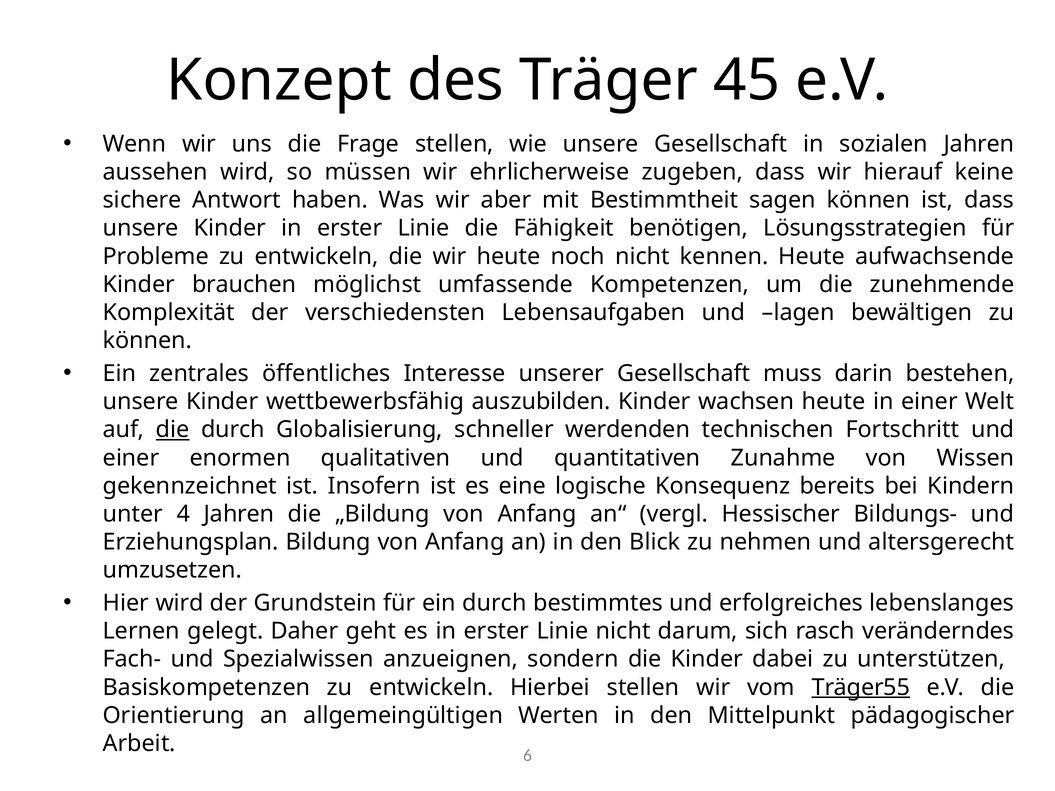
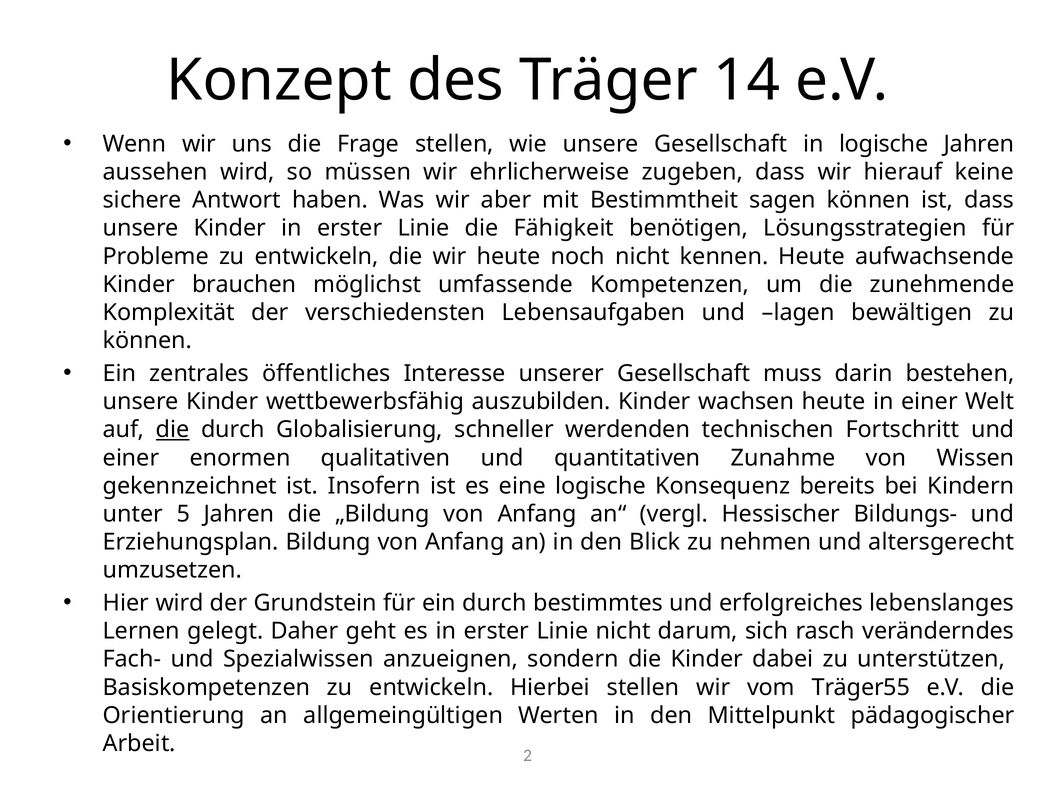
45: 45 -> 14
in sozialen: sozialen -> logische
4: 4 -> 5
Träger55 underline: present -> none
6: 6 -> 2
